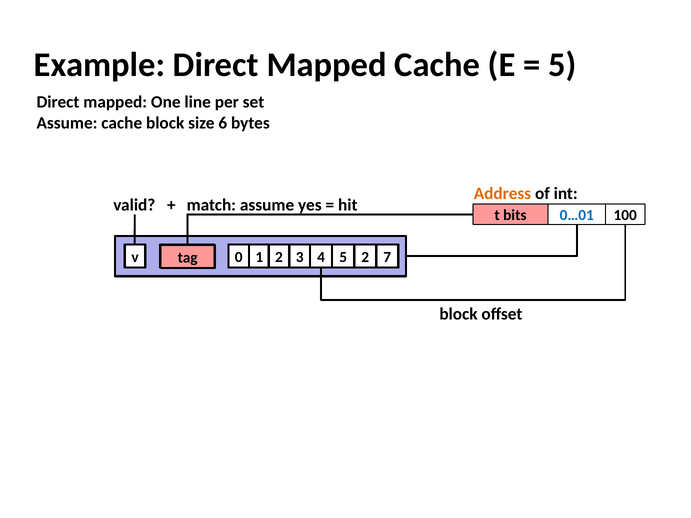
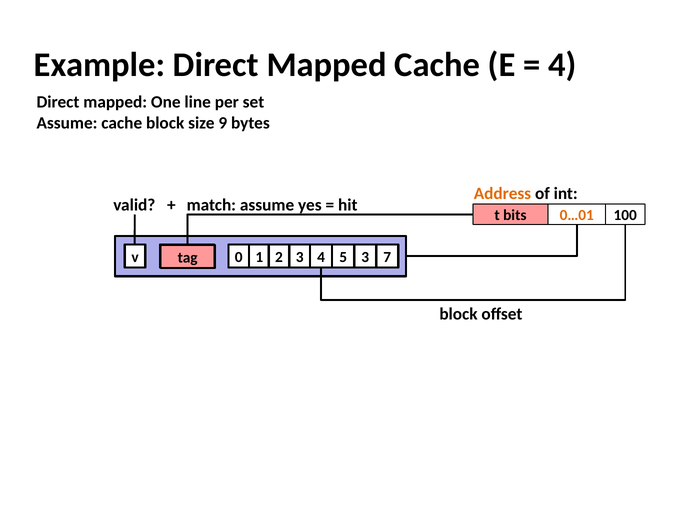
5 at (562, 65): 5 -> 4
6: 6 -> 9
0…01 colour: blue -> orange
3 2: 2 -> 3
